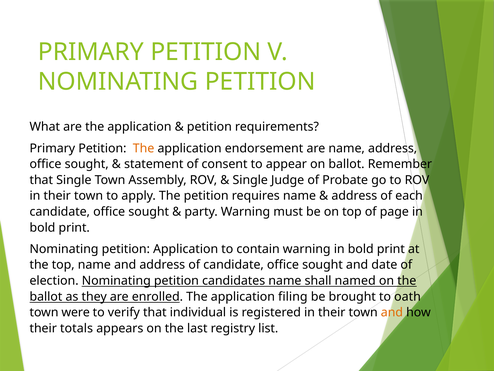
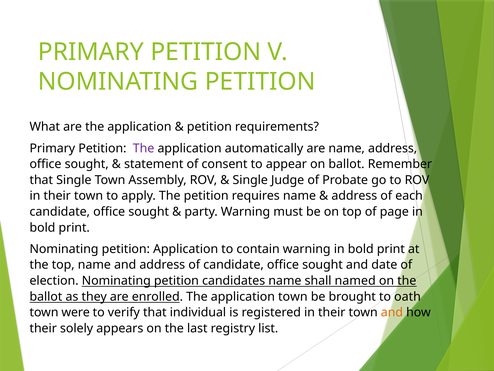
The at (144, 148) colour: orange -> purple
endorsement: endorsement -> automatically
application filing: filing -> town
totals: totals -> solely
